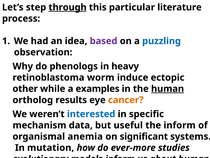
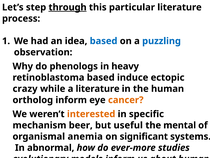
based at (104, 41) colour: purple -> blue
retinoblastoma worm: worm -> based
other: other -> crazy
a examples: examples -> literature
human at (168, 89) underline: present -> none
ortholog results: results -> inform
interested colour: blue -> orange
data: data -> beer
the inform: inform -> mental
mutation: mutation -> abnormal
